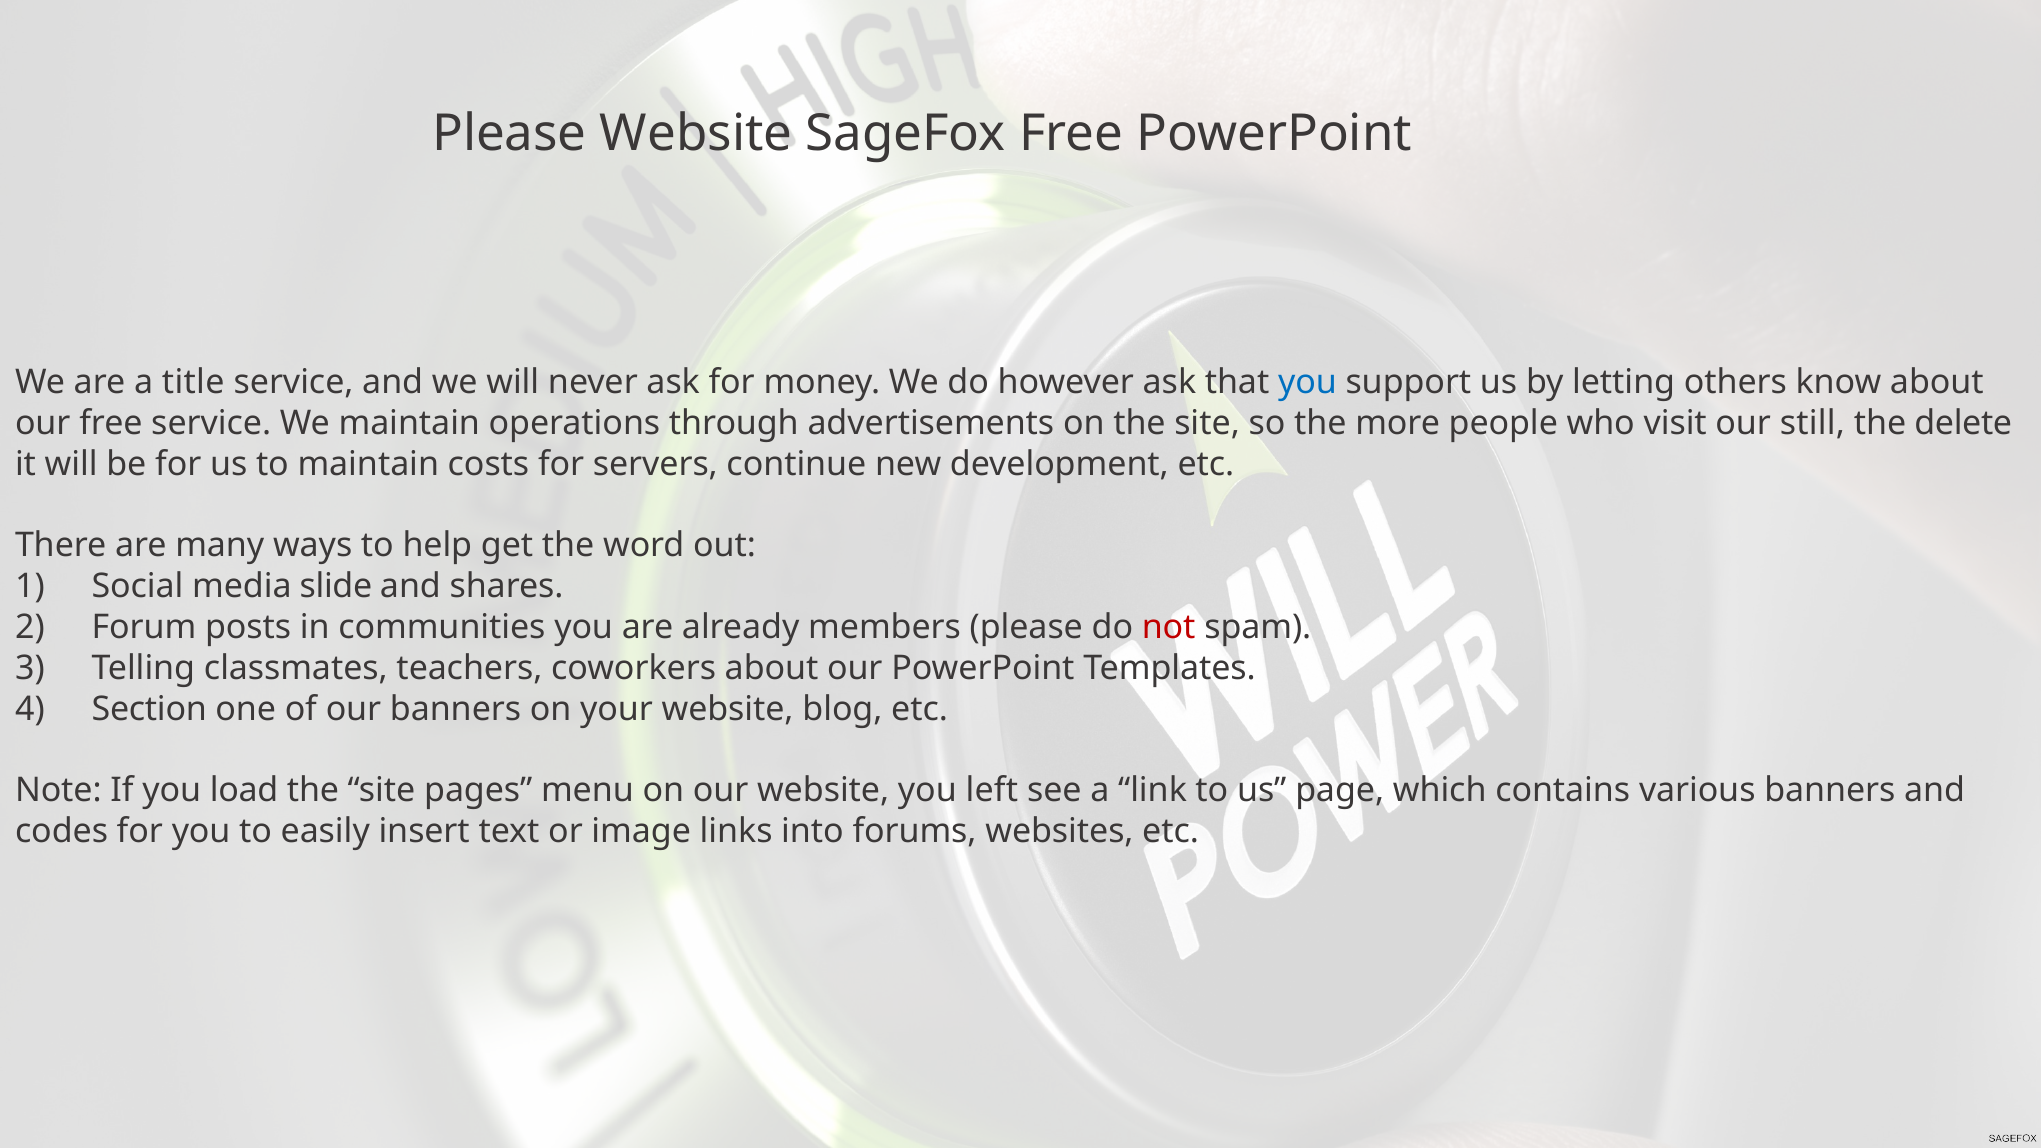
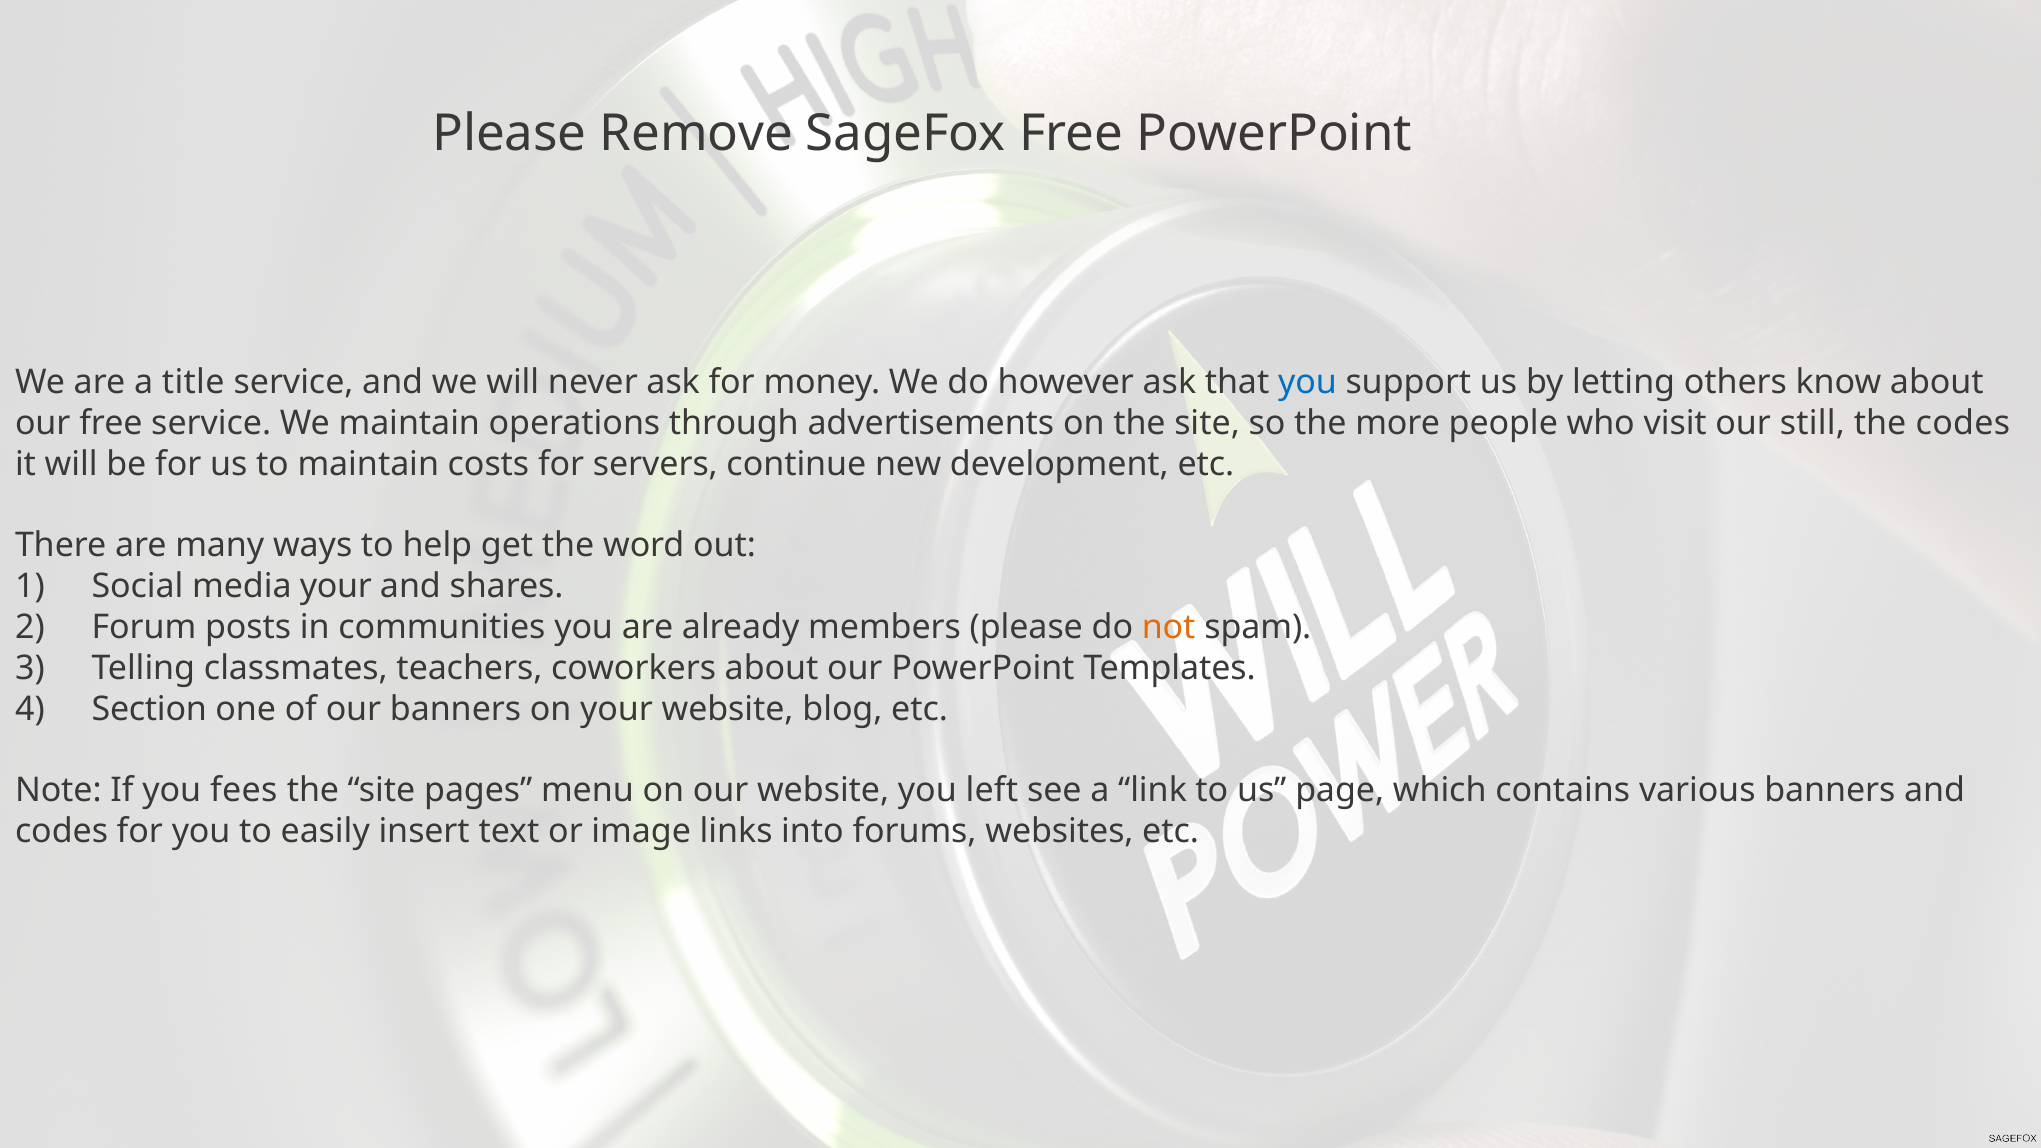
Please Website: Website -> Remove
the delete: delete -> codes
media slide: slide -> your
not colour: red -> orange
load: load -> fees
